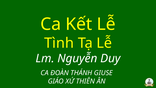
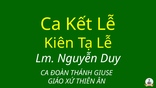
Tình: Tình -> Kiên
